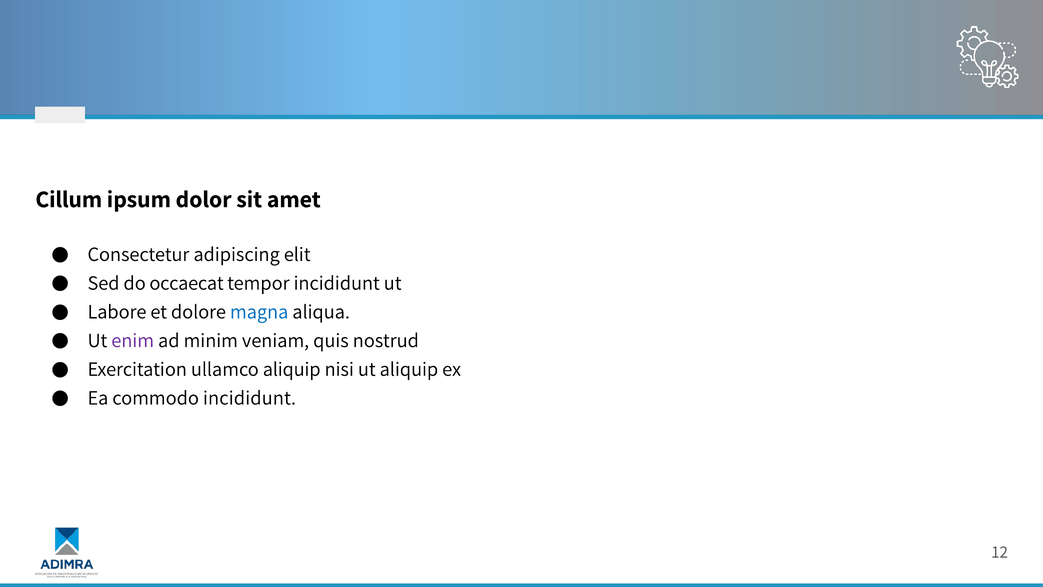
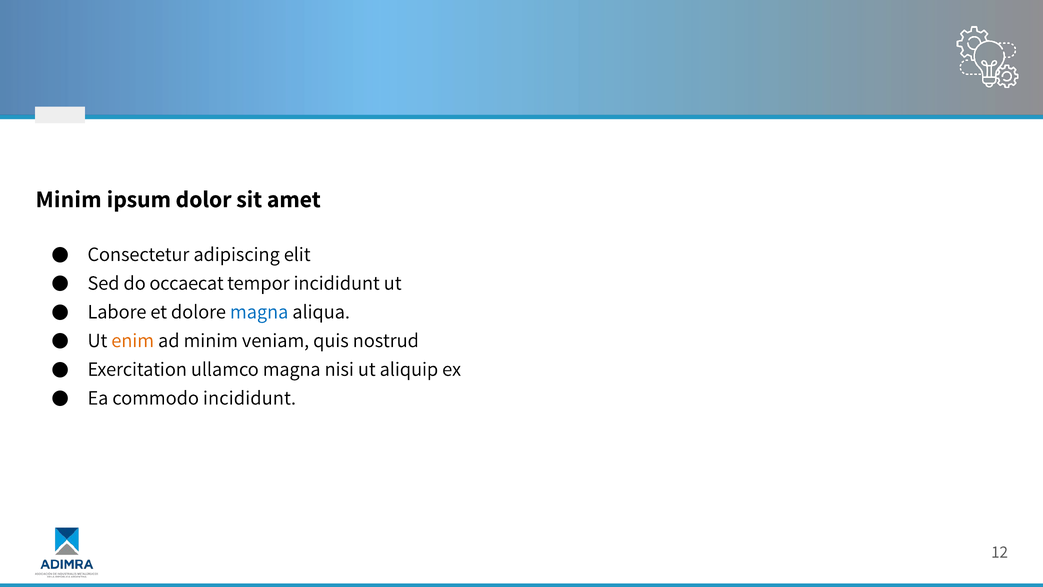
Cillum at (69, 199): Cillum -> Minim
enim colour: purple -> orange
ullamco aliquip: aliquip -> magna
